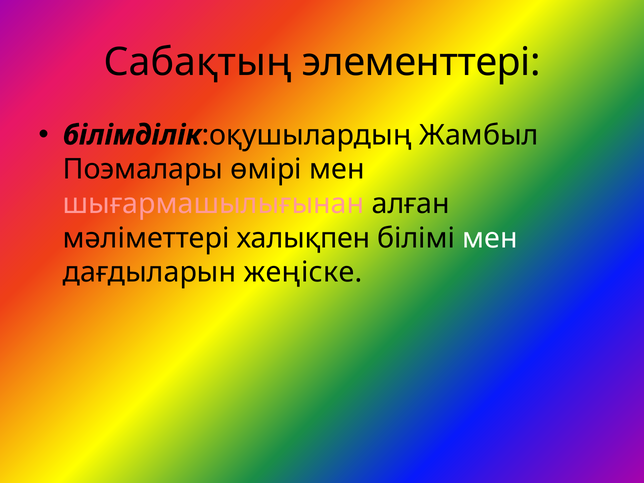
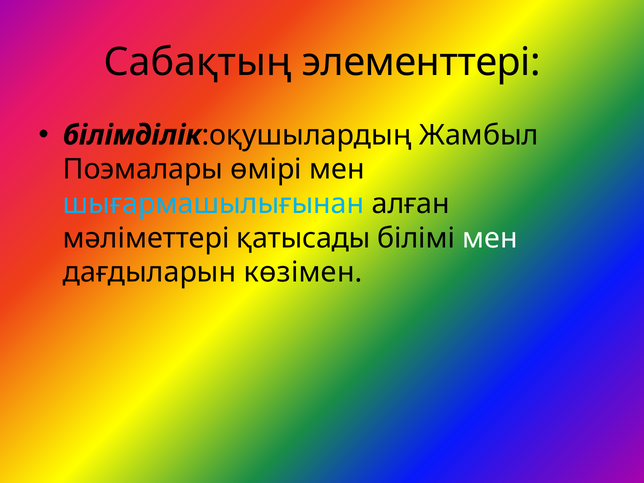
шығармашылығынан colour: pink -> light blue
халықпен: халықпен -> қатысады
жеңіске: жеңіске -> көзімен
